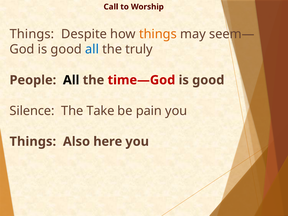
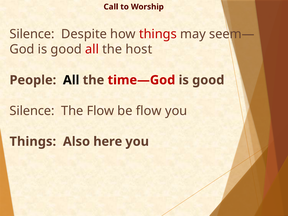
Things at (32, 34): Things -> Silence
things at (158, 34) colour: orange -> red
all at (92, 49) colour: blue -> red
truly: truly -> host
The Take: Take -> Flow
be pain: pain -> flow
